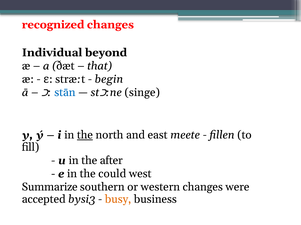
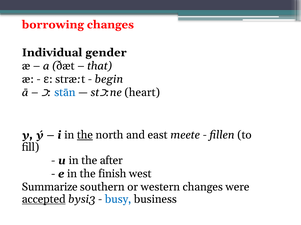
recognized: recognized -> borrowing
beyond: beyond -> gender
singe: singe -> heart
could: could -> finish
accepted underline: none -> present
busy colour: orange -> blue
